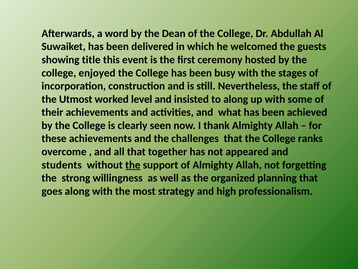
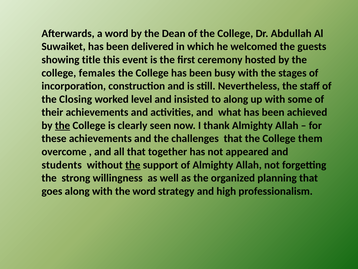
enjoyed: enjoyed -> females
Utmost: Utmost -> Closing
the at (63, 125) underline: none -> present
ranks: ranks -> them
the most: most -> word
